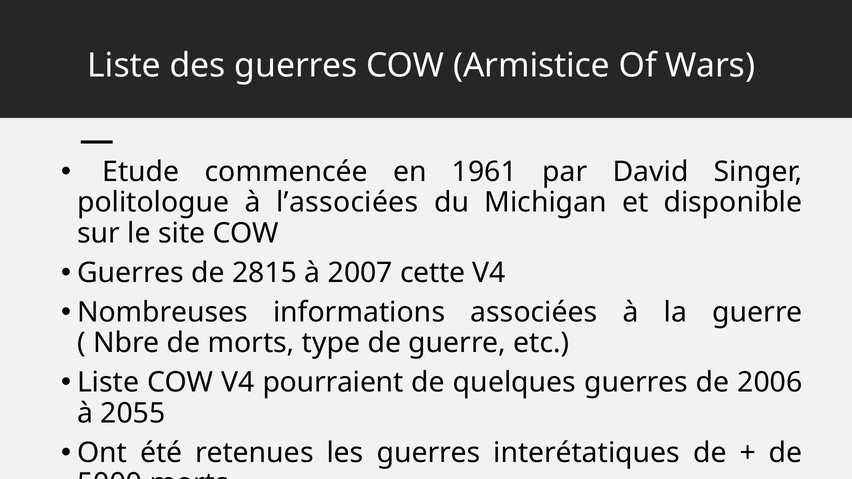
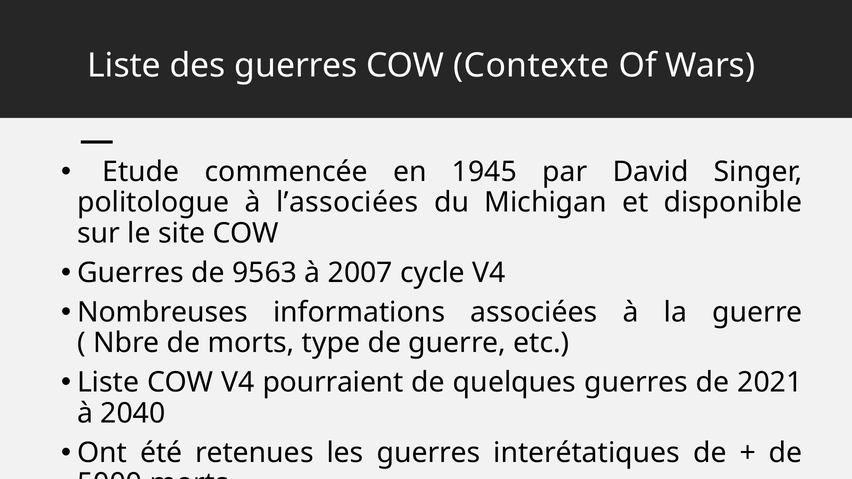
Armistice: Armistice -> Contexte
1961: 1961 -> 1945
2815: 2815 -> 9563
cette: cette -> cycle
2006: 2006 -> 2021
2055: 2055 -> 2040
